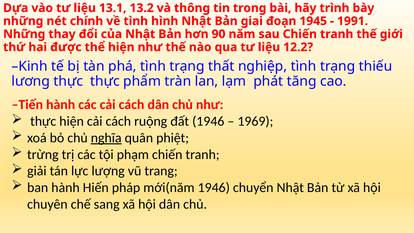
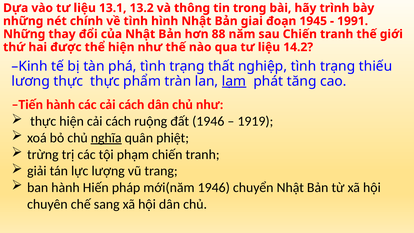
90: 90 -> 88
12.2: 12.2 -> 14.2
lạm underline: none -> present
1969: 1969 -> 1919
